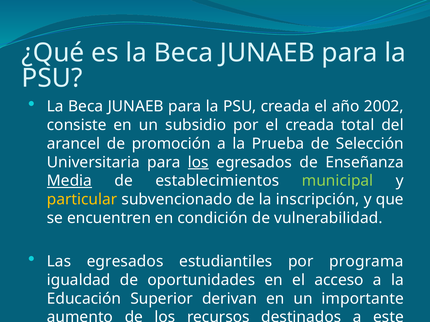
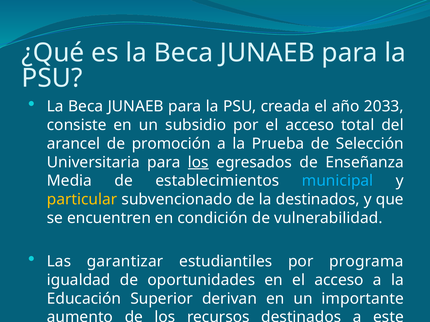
2002: 2002 -> 2033
por el creada: creada -> acceso
Media underline: present -> none
municipal colour: light green -> light blue
la inscripción: inscripción -> destinados
Las egresados: egresados -> garantizar
